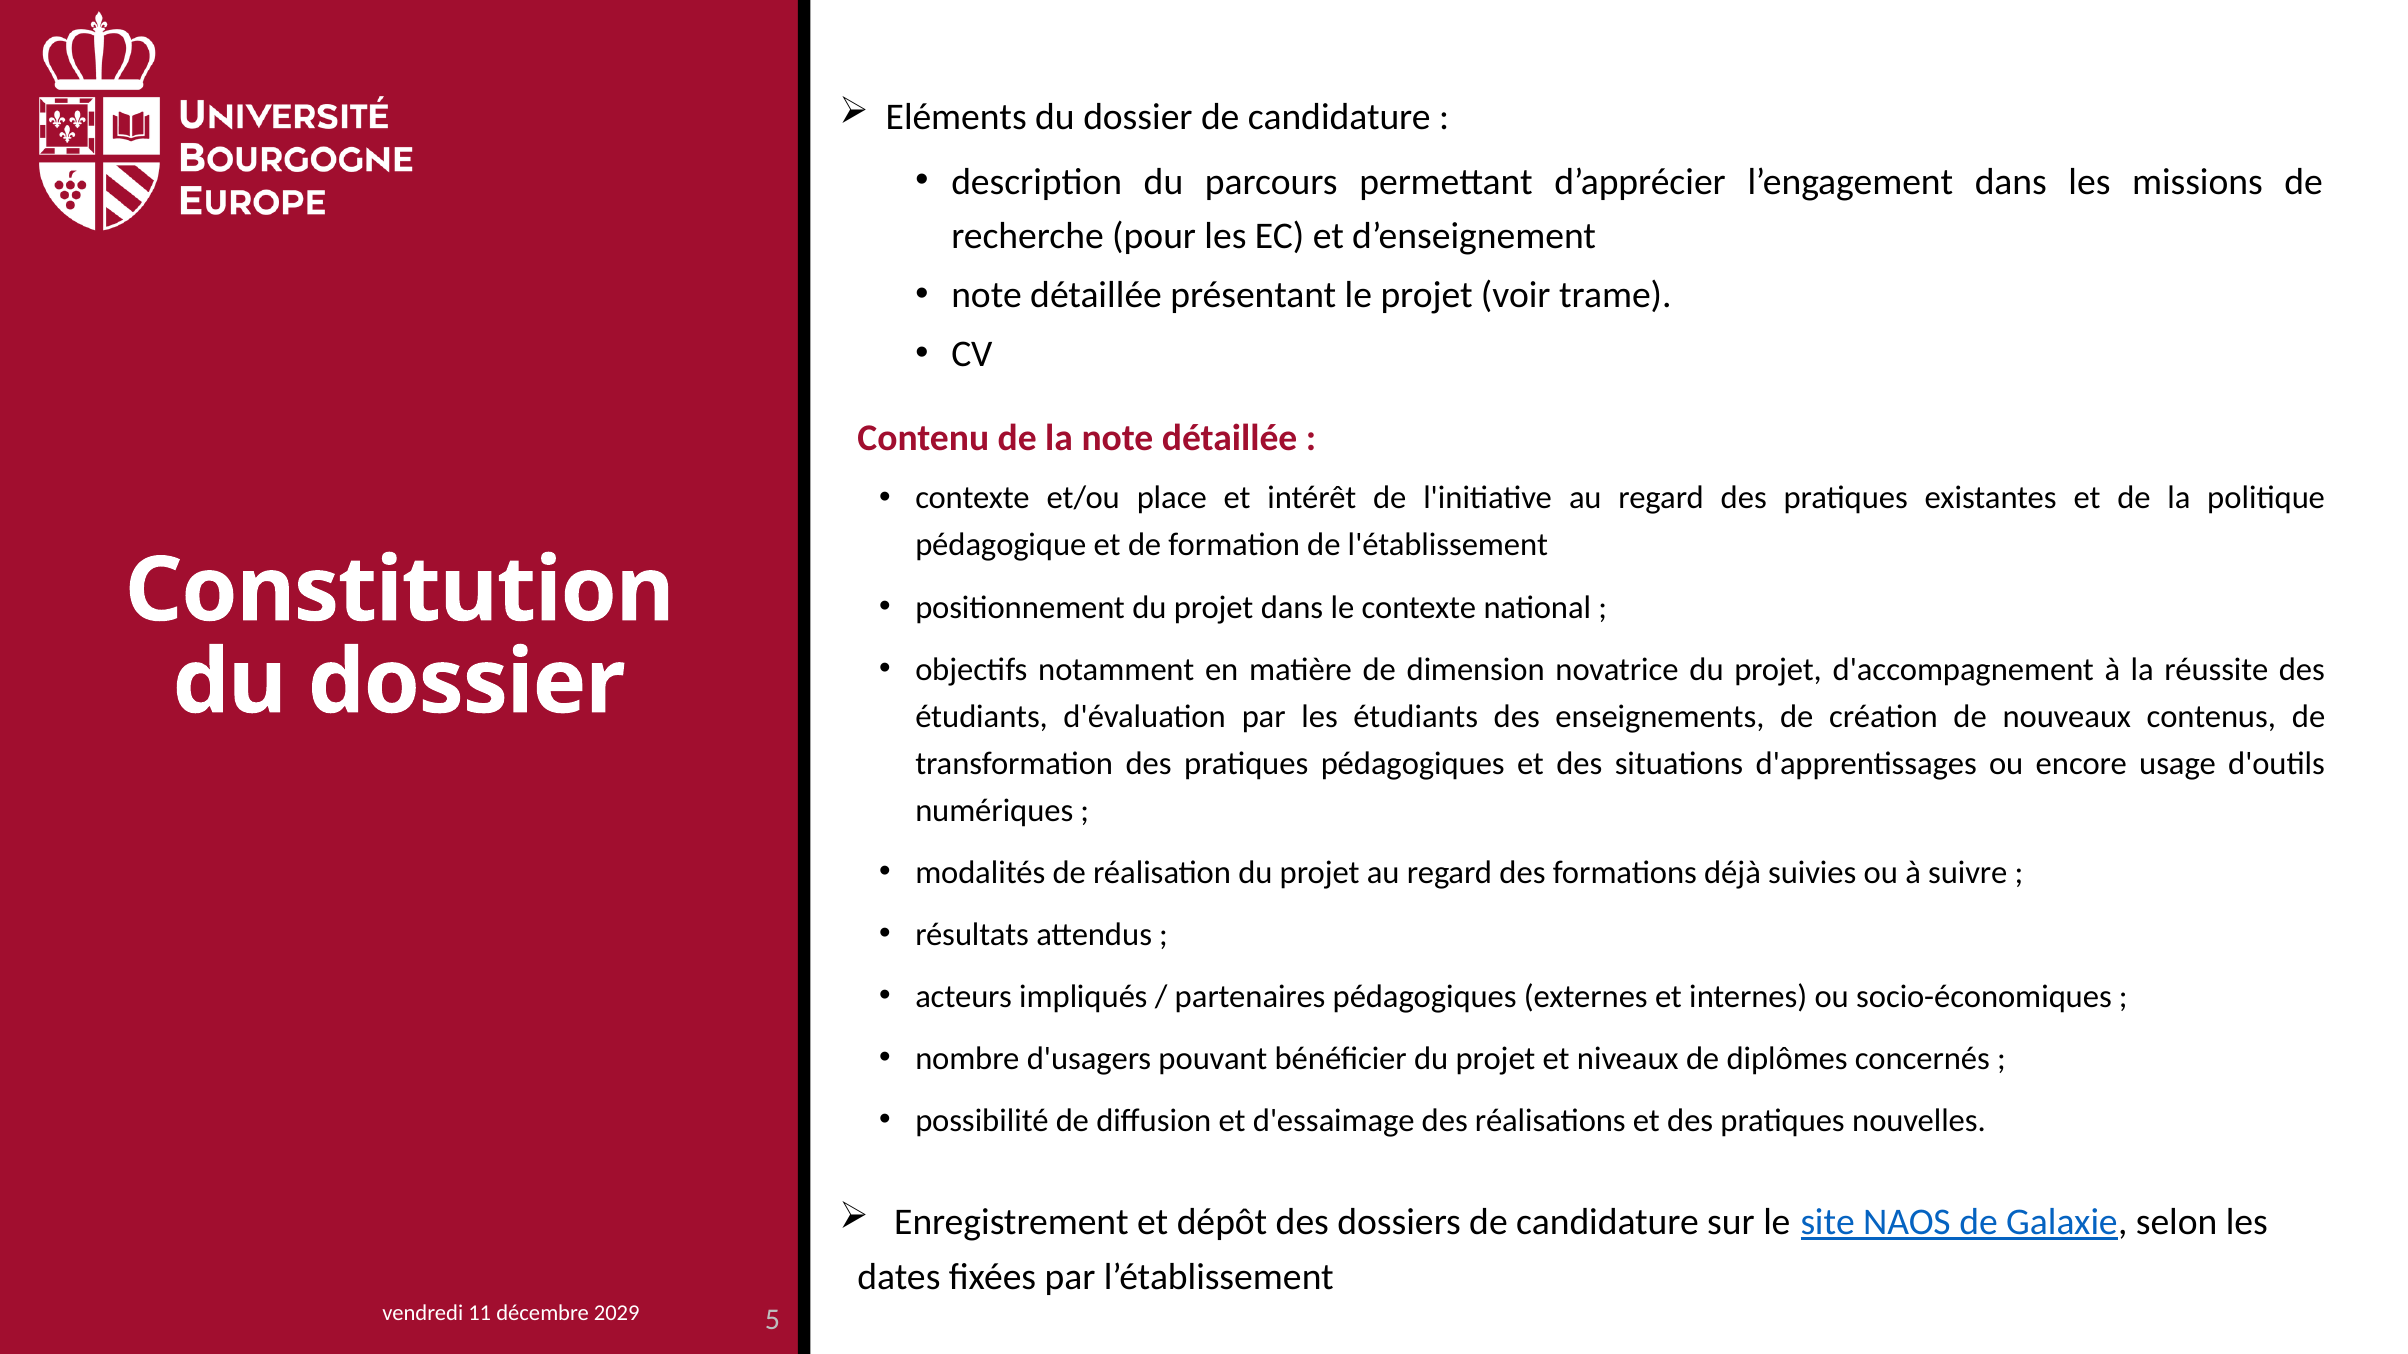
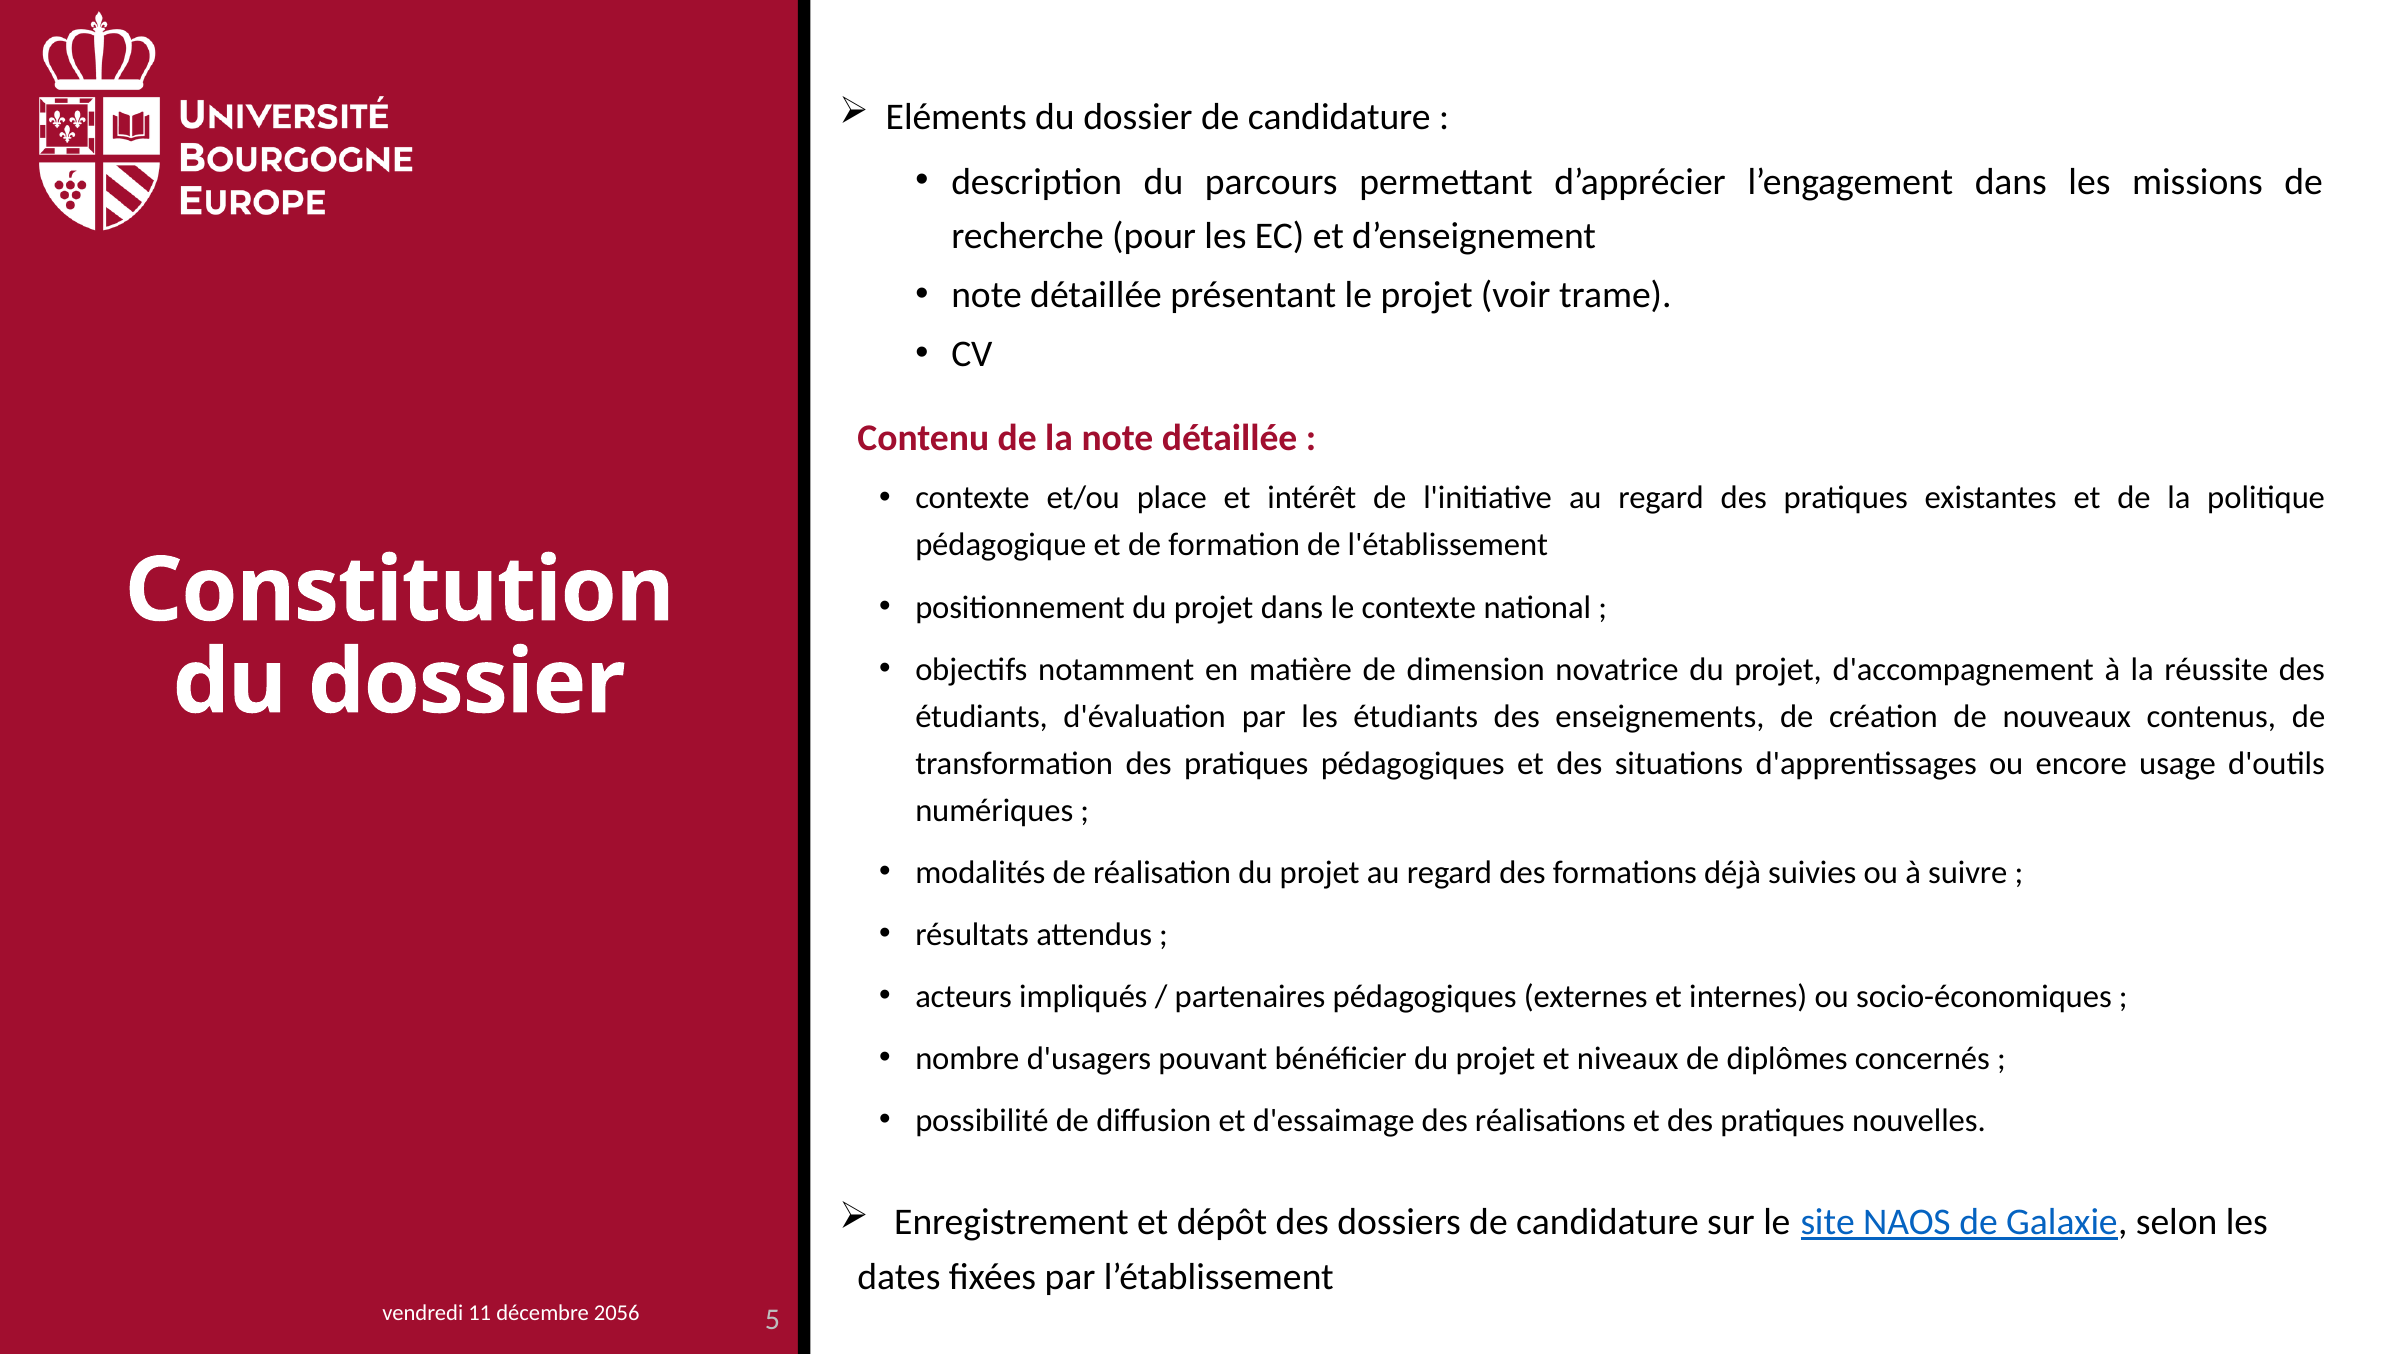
2029: 2029 -> 2056
